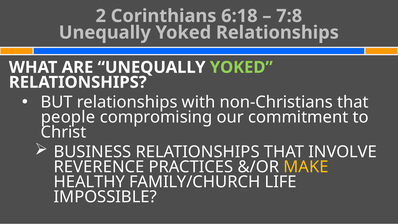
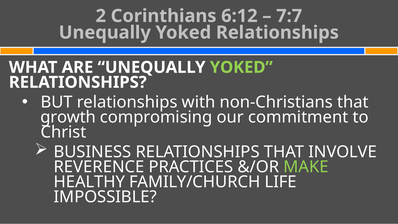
6:18: 6:18 -> 6:12
7:8: 7:8 -> 7:7
people: people -> growth
MAKE colour: yellow -> light green
